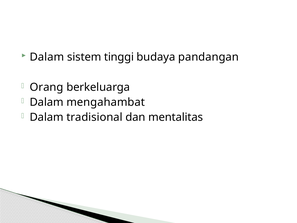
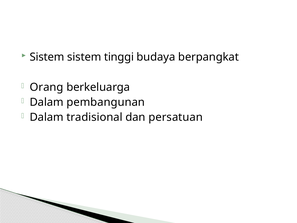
Dalam at (47, 57): Dalam -> Sistem
pandangan: pandangan -> berpangkat
mengahambat: mengahambat -> pembangunan
mentalitas: mentalitas -> persatuan
